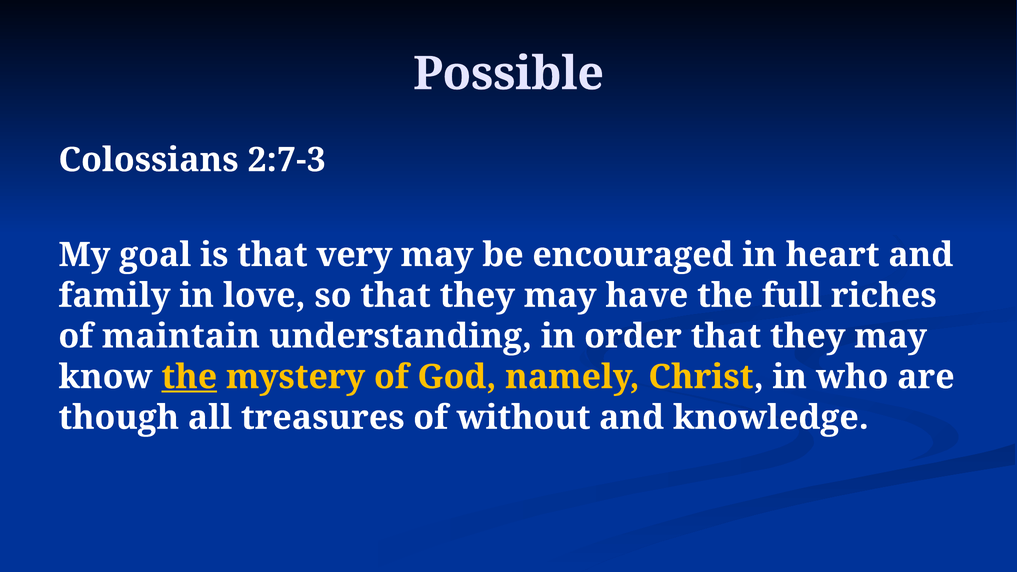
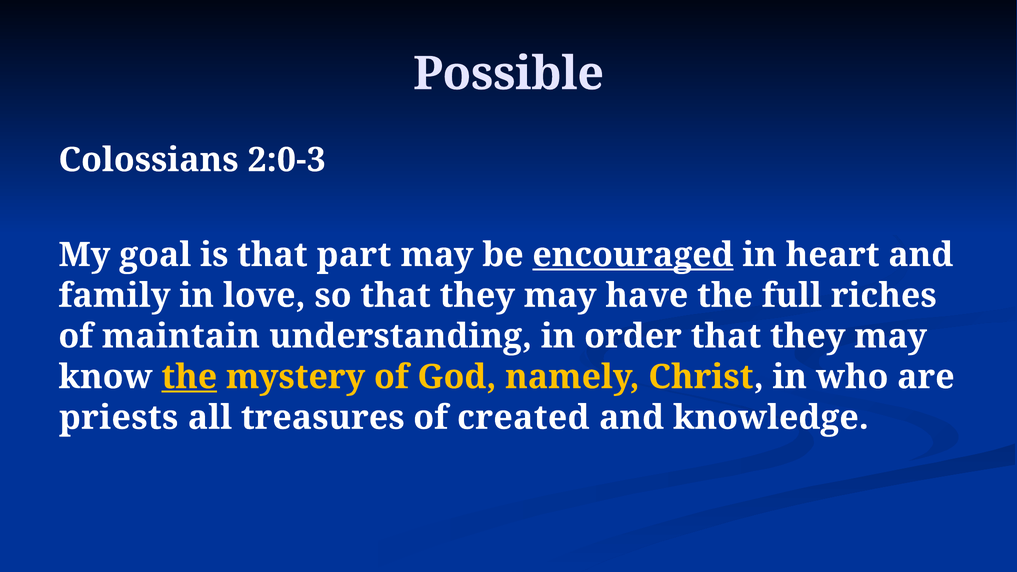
2:7-3: 2:7-3 -> 2:0-3
very: very -> part
encouraged underline: none -> present
though: though -> priests
without: without -> created
